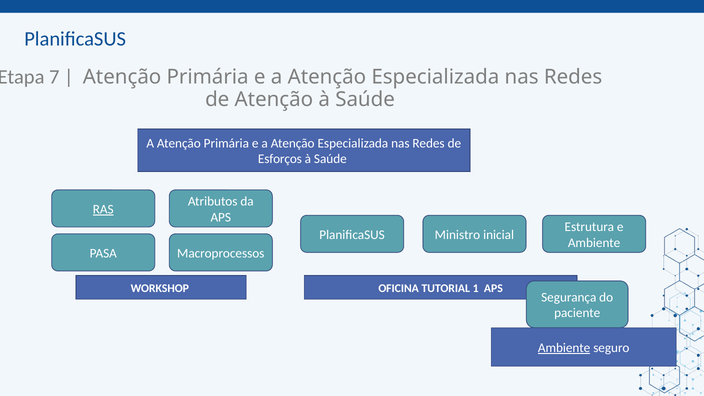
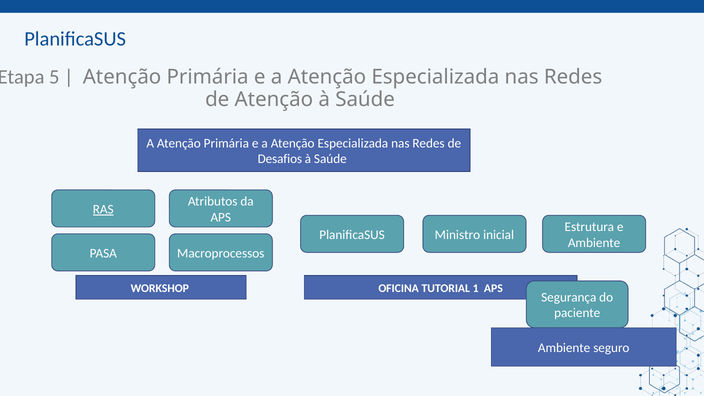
7: 7 -> 5
Esforços: Esforços -> Desafios
Ambiente at (564, 348) underline: present -> none
